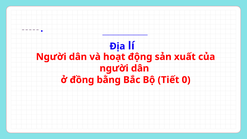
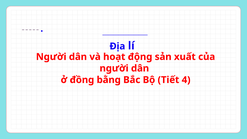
0: 0 -> 4
